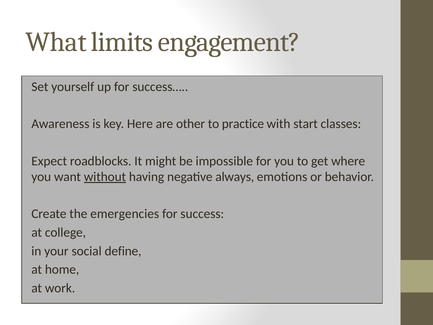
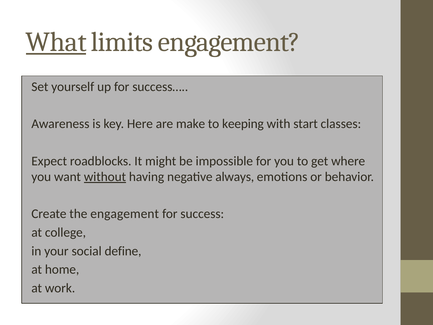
What underline: none -> present
other: other -> make
practice: practice -> keeping
the emergencies: emergencies -> engagement
